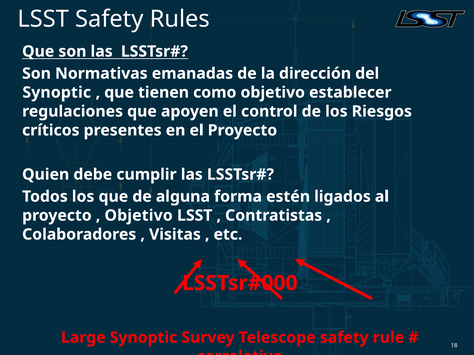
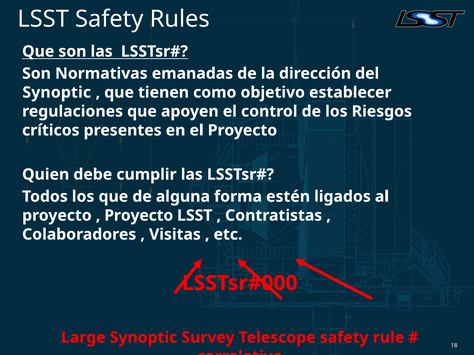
Objetivo at (139, 216): Objetivo -> Proyecto
